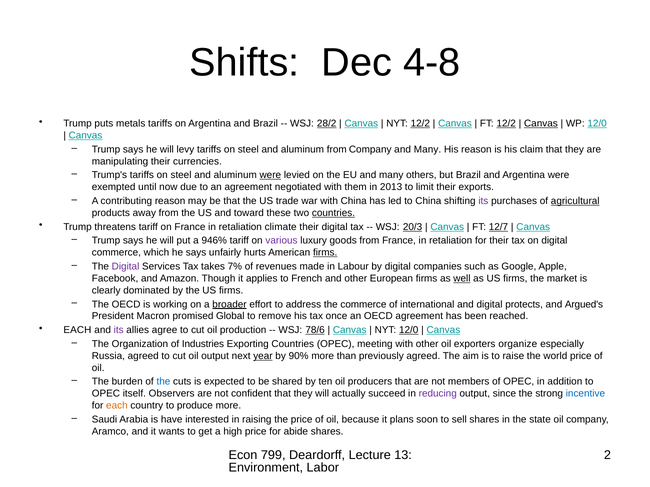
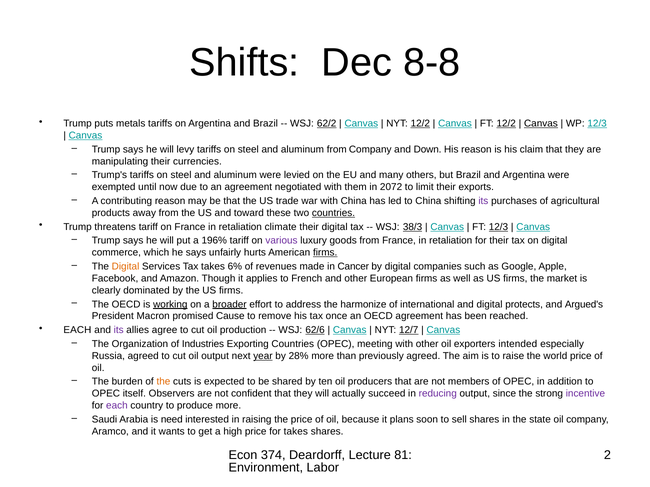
4-8: 4-8 -> 8-8
28/2: 28/2 -> 62/2
WP 12/0: 12/0 -> 12/3
Many at (427, 149): Many -> Down
were at (270, 175) underline: present -> none
2013: 2013 -> 2072
agricultural underline: present -> none
20/3: 20/3 -> 38/3
FT 12/7: 12/7 -> 12/3
946%: 946% -> 196%
Digital at (126, 267) colour: purple -> orange
7%: 7% -> 6%
Labour: Labour -> Cancer
well underline: present -> none
working underline: none -> present
the commerce: commerce -> harmonize
Global: Global -> Cause
78/6: 78/6 -> 62/6
NYT 12/0: 12/0 -> 12/7
organize: organize -> intended
90%: 90% -> 28%
the at (163, 382) colour: blue -> orange
incentive colour: blue -> purple
each at (117, 406) colour: orange -> purple
have: have -> need
for abide: abide -> takes
799: 799 -> 374
13: 13 -> 81
